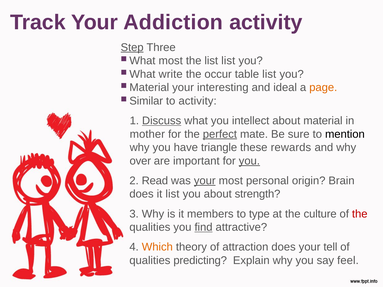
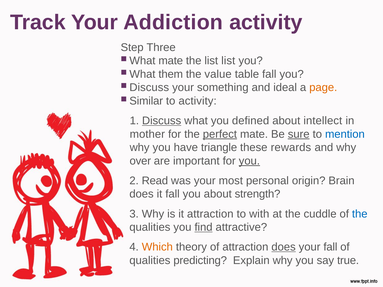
Step underline: present -> none
What most: most -> mate
write: write -> them
occur: occur -> value
table list: list -> fall
Material at (149, 88): Material -> Discuss
interesting: interesting -> something
intellect: intellect -> defined
about material: material -> intellect
sure underline: none -> present
mention colour: black -> blue
your at (205, 181) underline: present -> none
it list: list -> fall
it members: members -> attraction
type: type -> with
culture: culture -> cuddle
the at (360, 214) colour: red -> blue
does at (284, 247) underline: none -> present
your tell: tell -> fall
feel: feel -> true
